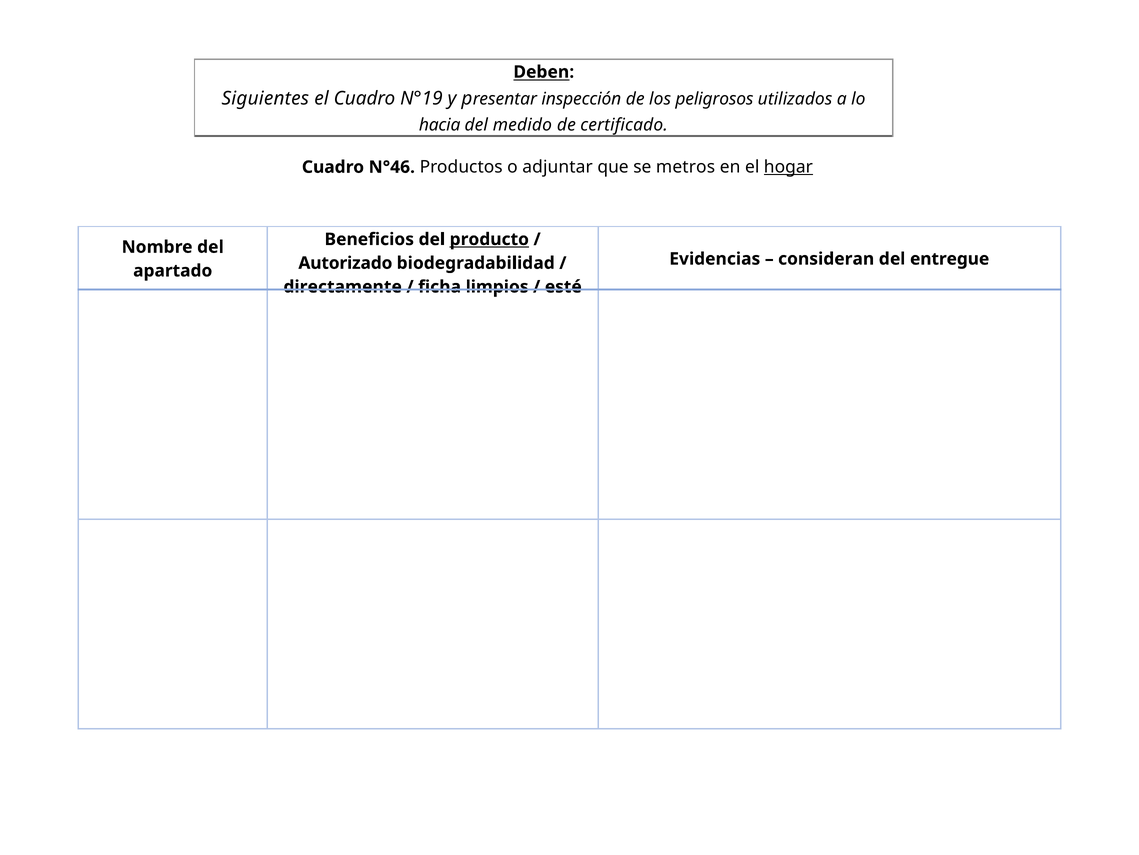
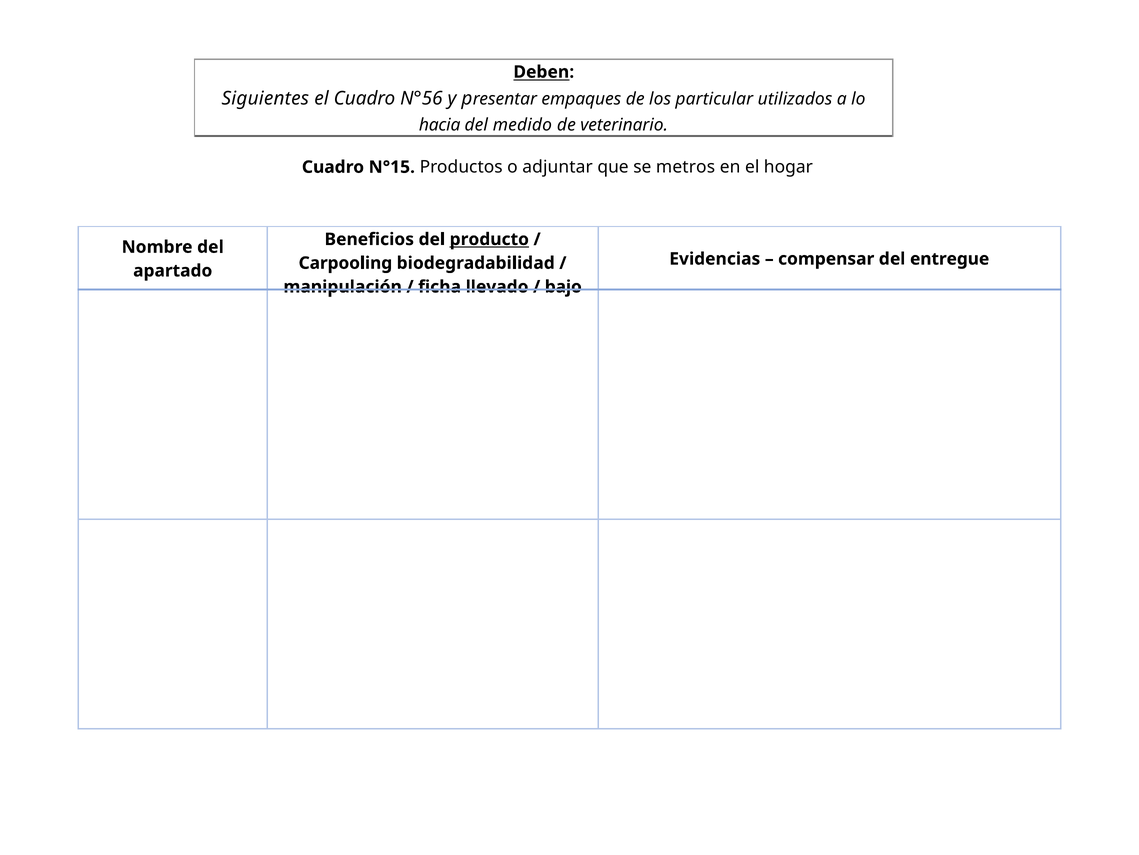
N°19: N°19 -> N°56
inspección: inspección -> empaques
peligrosos: peligrosos -> particular
certificado: certificado -> veterinario
N°46: N°46 -> N°15
hogar underline: present -> none
consideran: consideran -> compensar
Autorizado: Autorizado -> Carpooling
directamente: directamente -> manipulación
limpios: limpios -> llevado
esté: esté -> bajo
